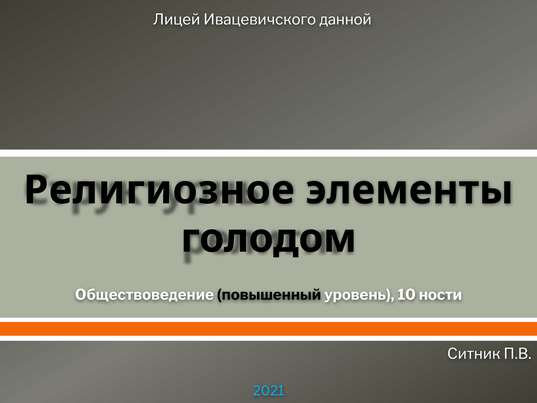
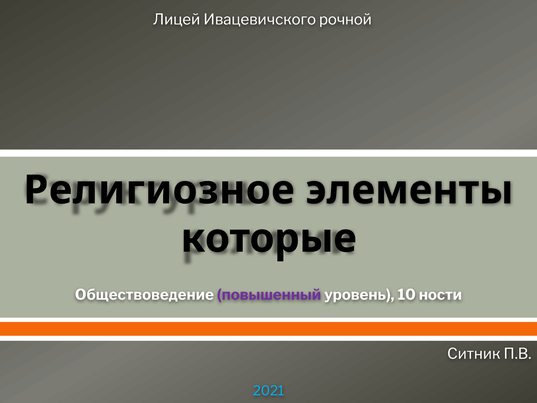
данной: данной -> рочной
голодом: голодом -> которые
повышенный colour: black -> purple
